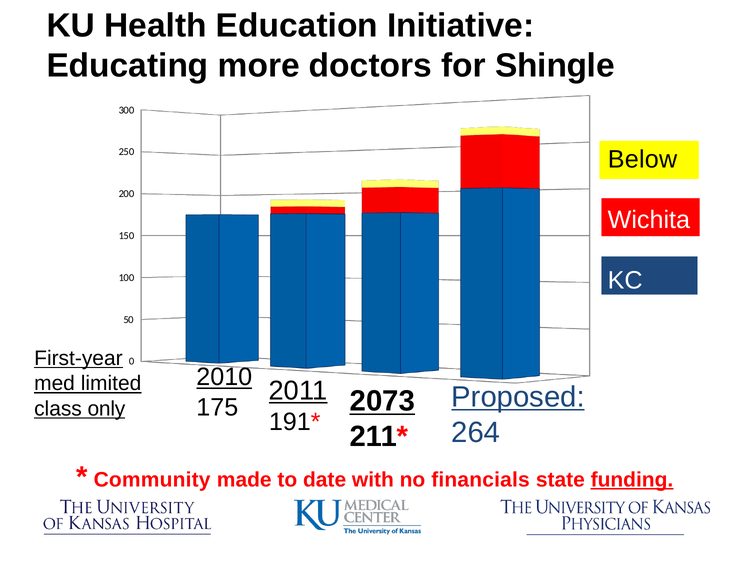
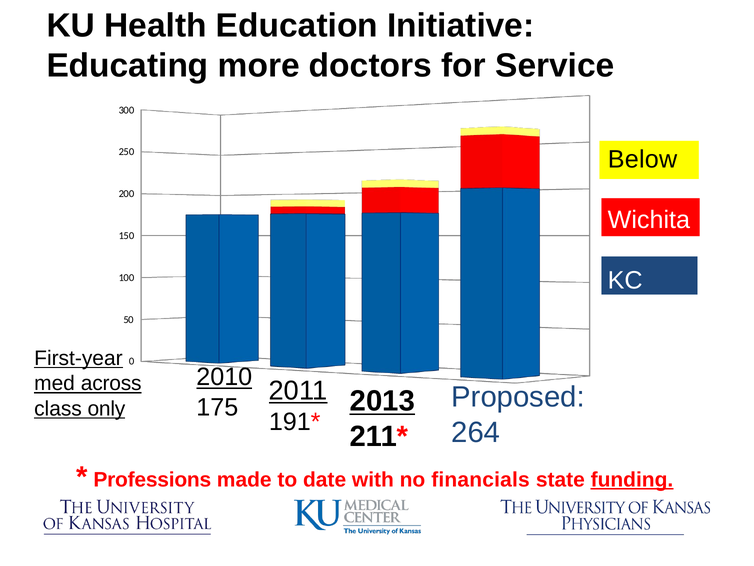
Shingle: Shingle -> Service
limited: limited -> across
Proposed underline: present -> none
2073: 2073 -> 2013
Community: Community -> Professions
